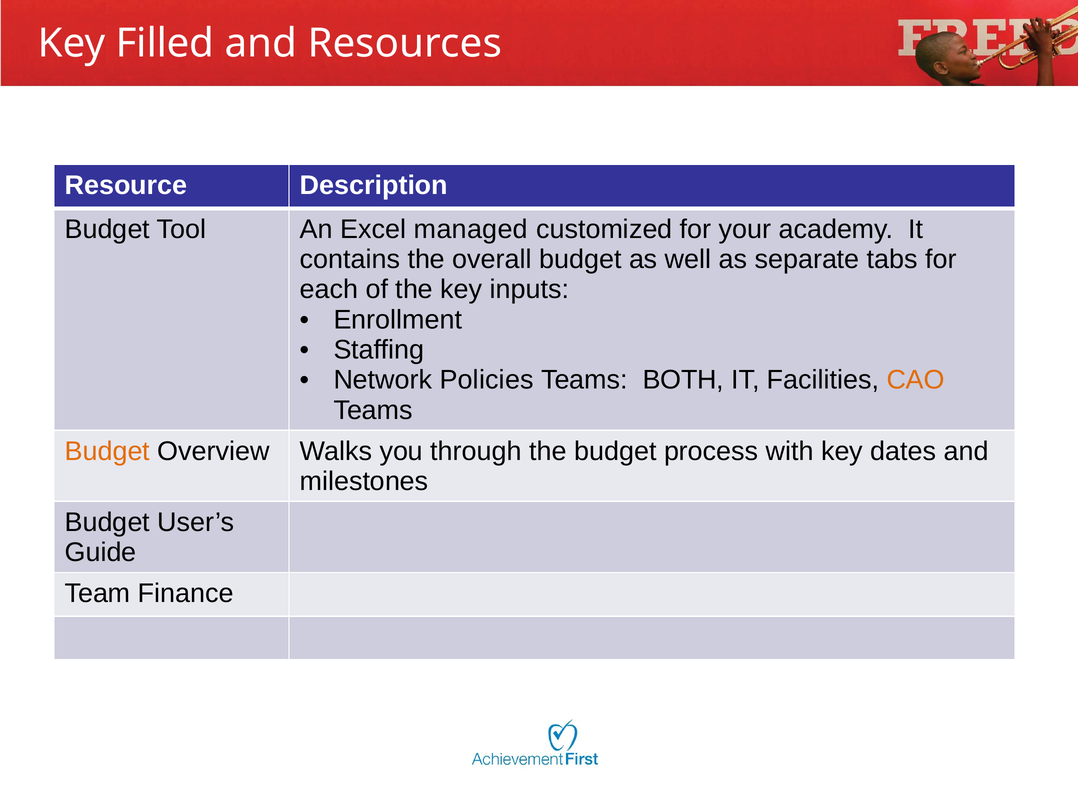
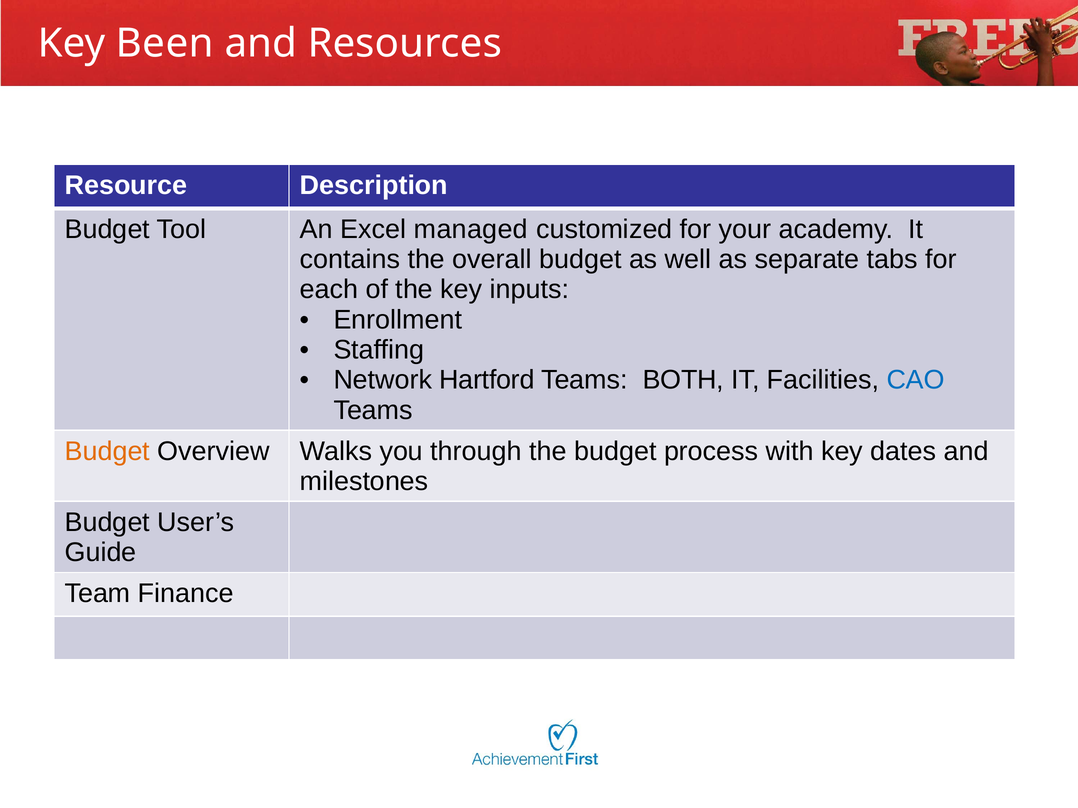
Filled: Filled -> Been
Policies: Policies -> Hartford
CAO colour: orange -> blue
